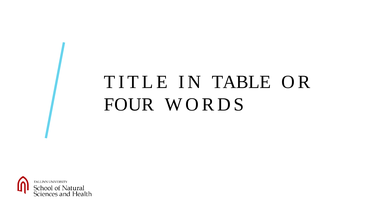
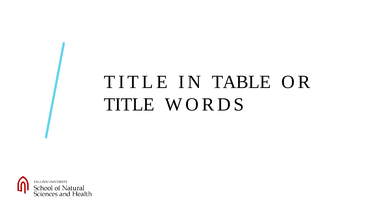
FOUR at (129, 104): FOUR -> TITLE
